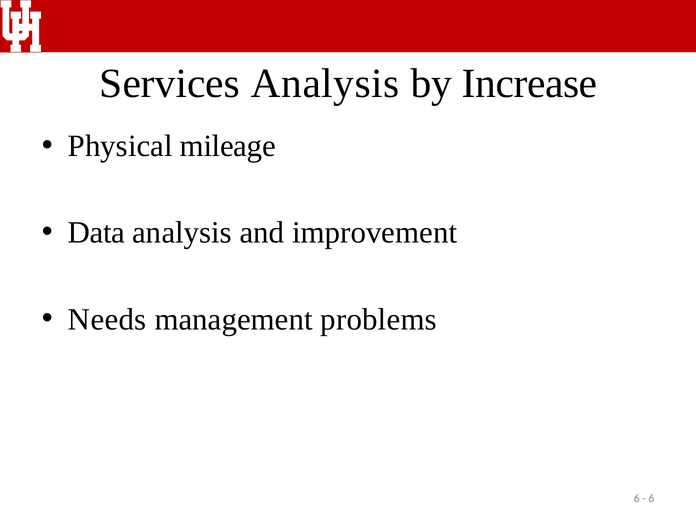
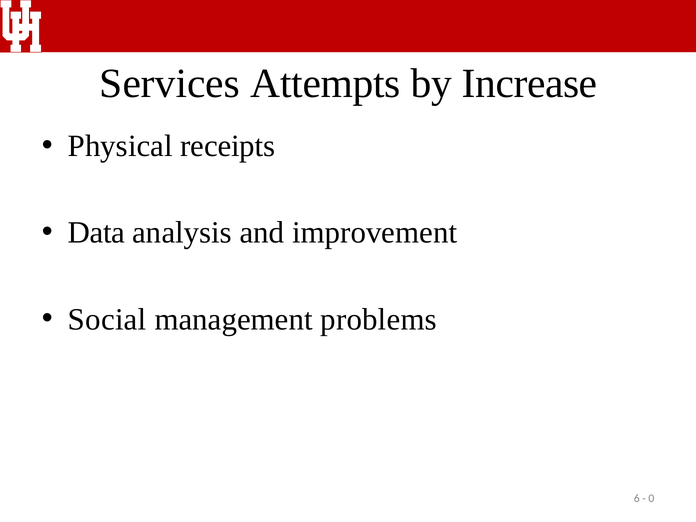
Services Analysis: Analysis -> Attempts
mileage: mileage -> receipts
Needs: Needs -> Social
6 at (651, 498): 6 -> 0
